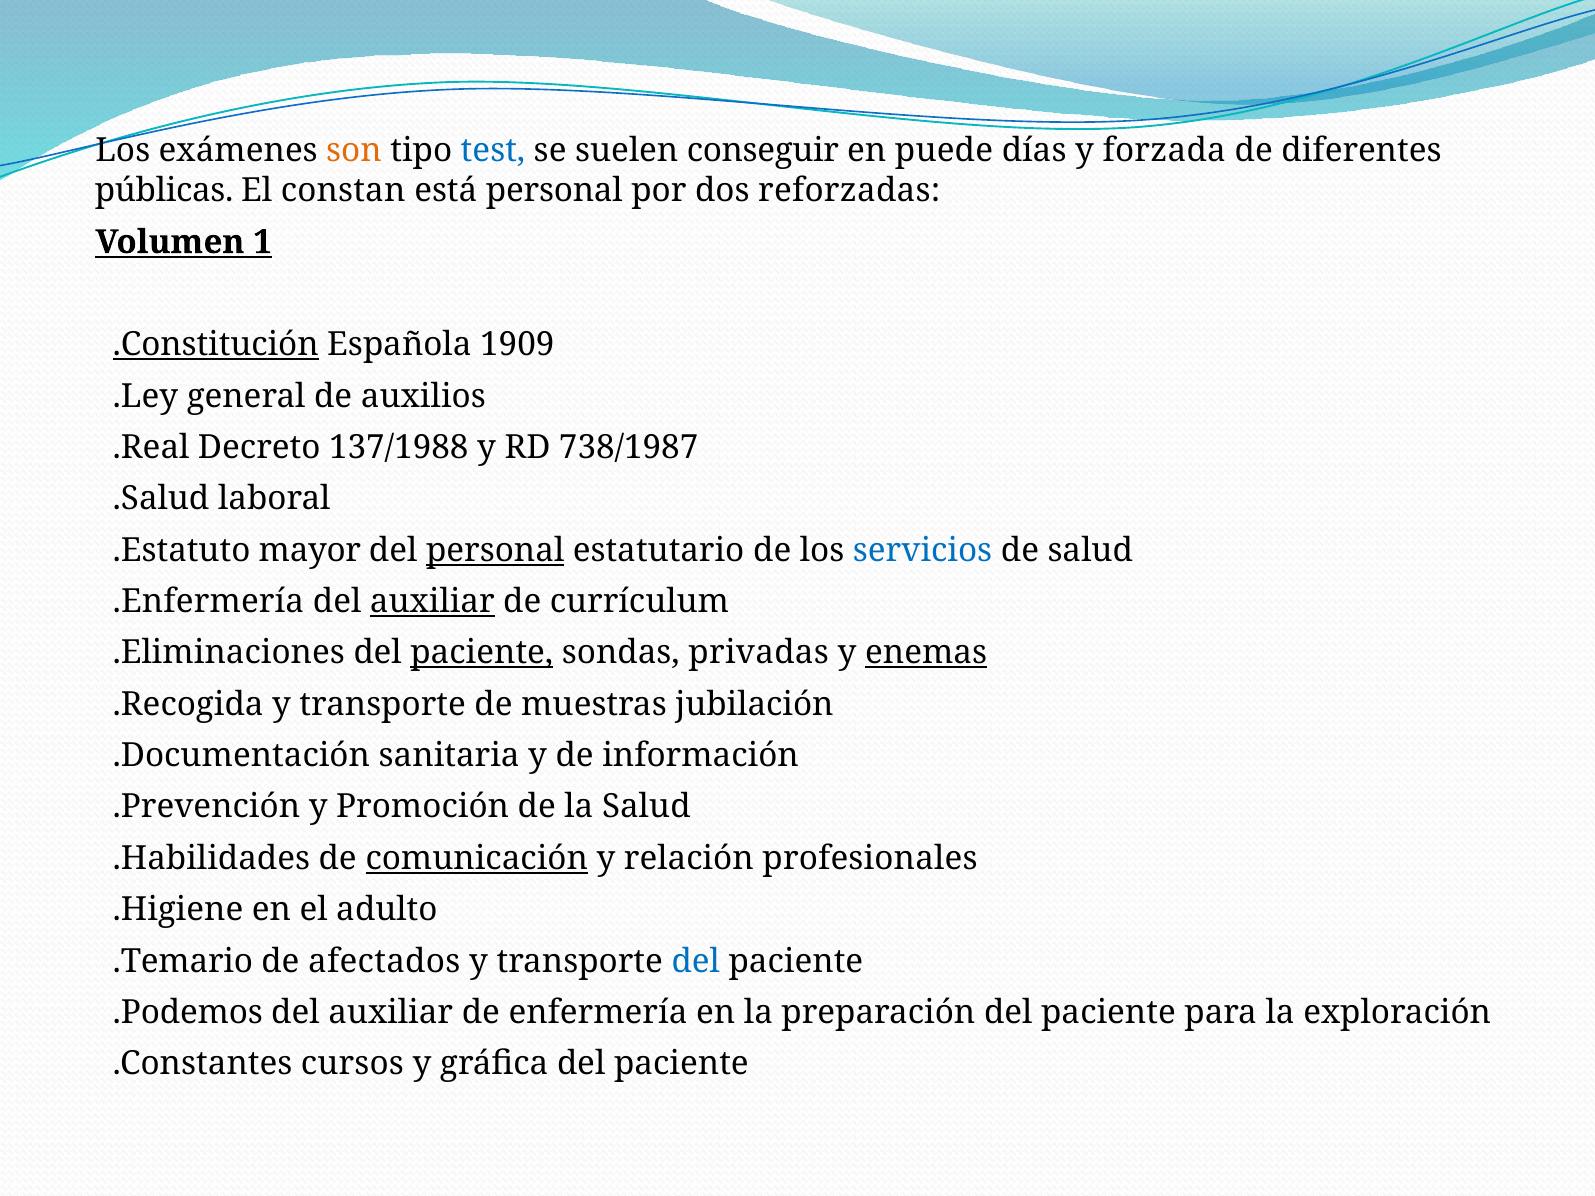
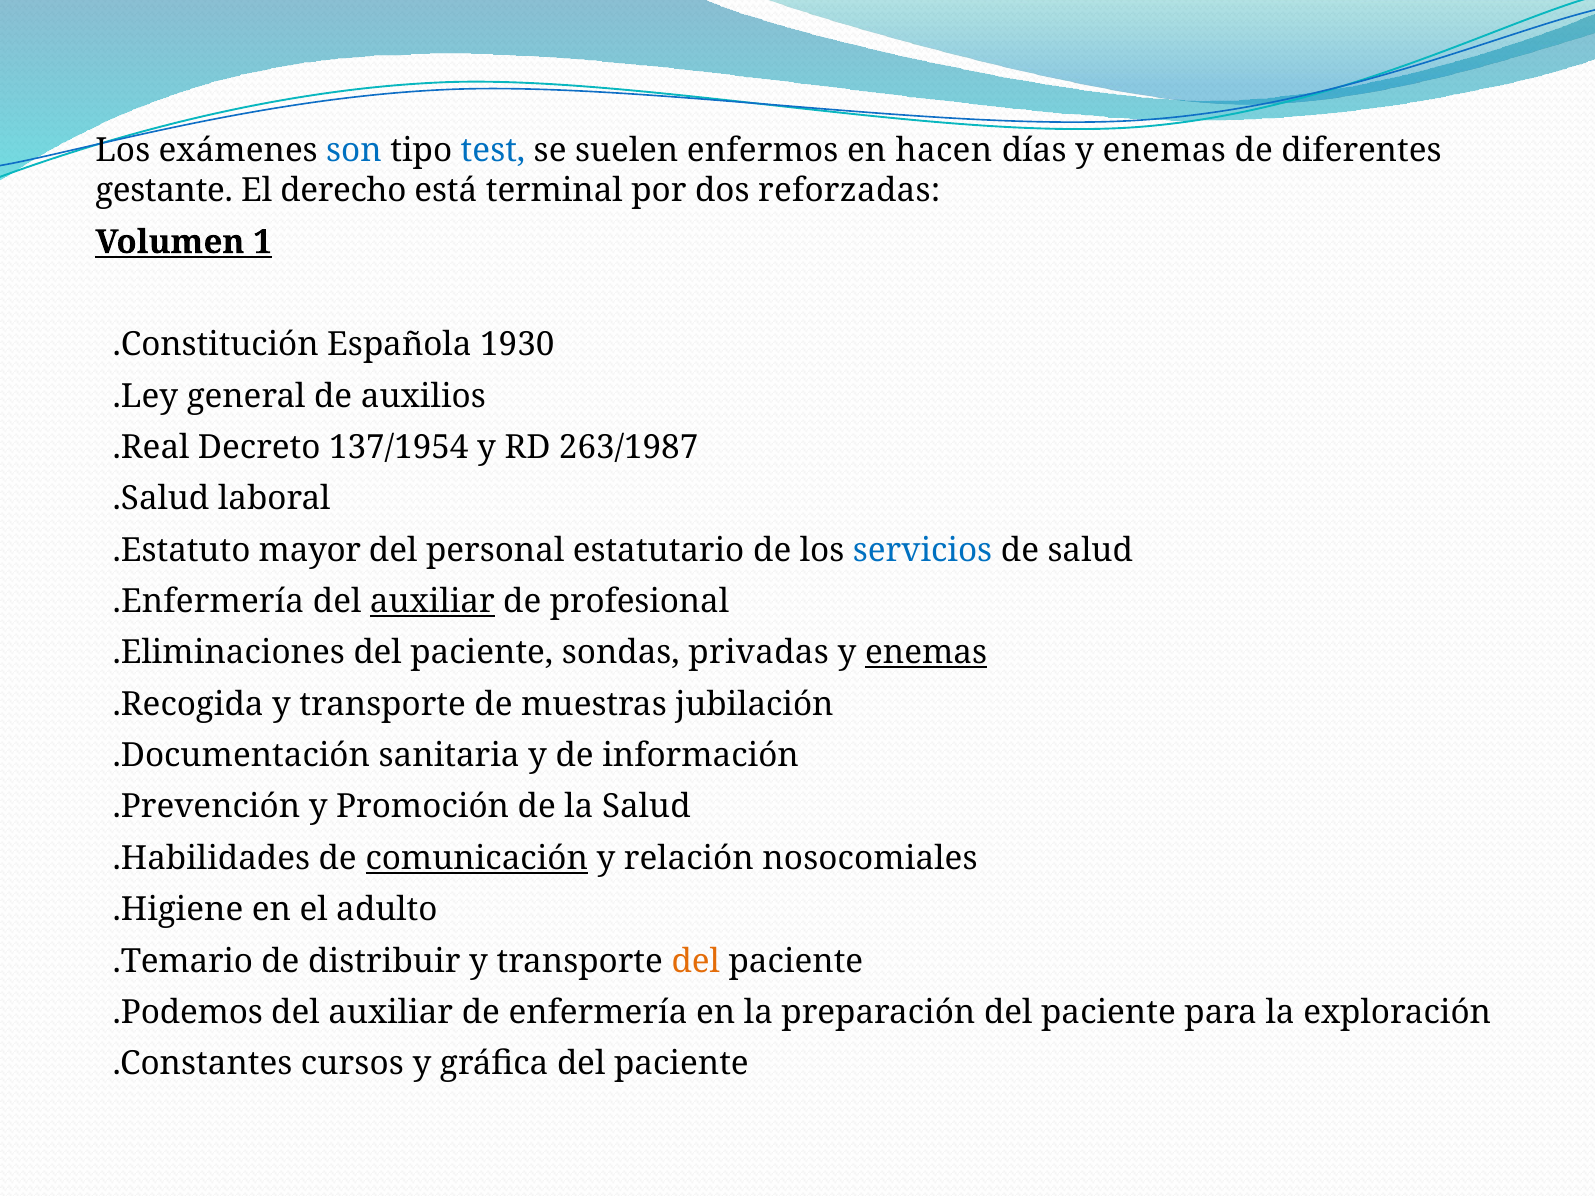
son colour: orange -> blue
conseguir: conseguir -> enfermos
puede: puede -> hacen
días y forzada: forzada -> enemas
públicas: públicas -> gestante
constan: constan -> derecho
está personal: personal -> terminal
.Constitución underline: present -> none
1909: 1909 -> 1930
137/1988: 137/1988 -> 137/1954
738/1987: 738/1987 -> 263/1987
personal at (495, 550) underline: present -> none
currículum: currículum -> profesional
paciente at (482, 653) underline: present -> none
profesionales: profesionales -> nosocomiales
afectados: afectados -> distribuir
del at (696, 961) colour: blue -> orange
